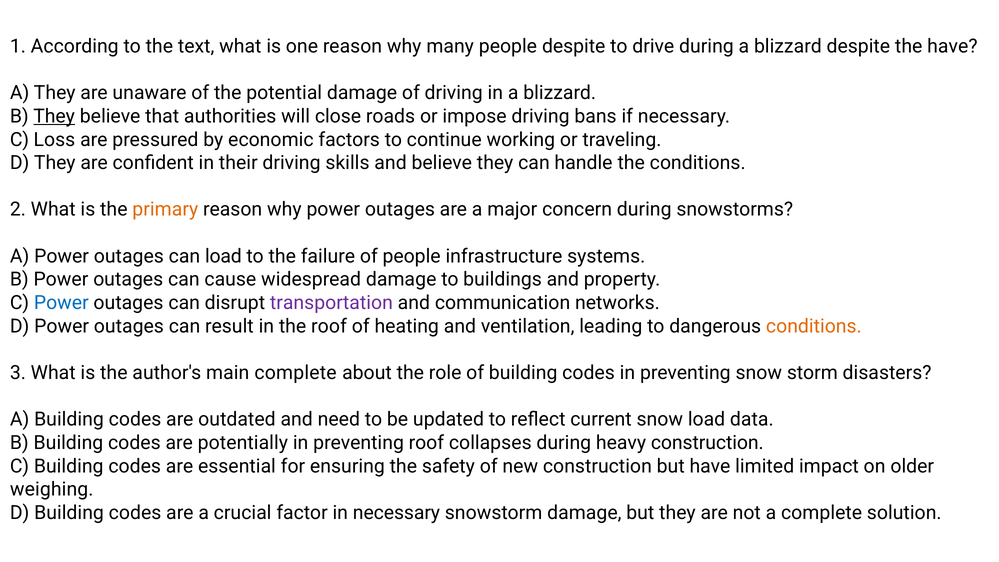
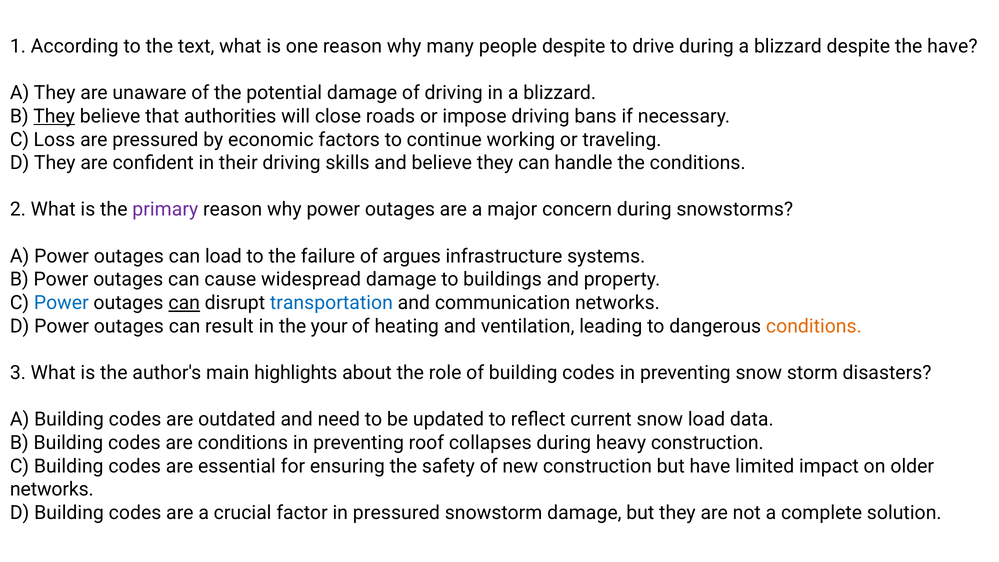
primary colour: orange -> purple
of people: people -> argues
can at (184, 303) underline: none -> present
transportation colour: purple -> blue
the roof: roof -> your
main complete: complete -> highlights
are potentially: potentially -> conditions
weighing at (52, 489): weighing -> networks
in necessary: necessary -> pressured
